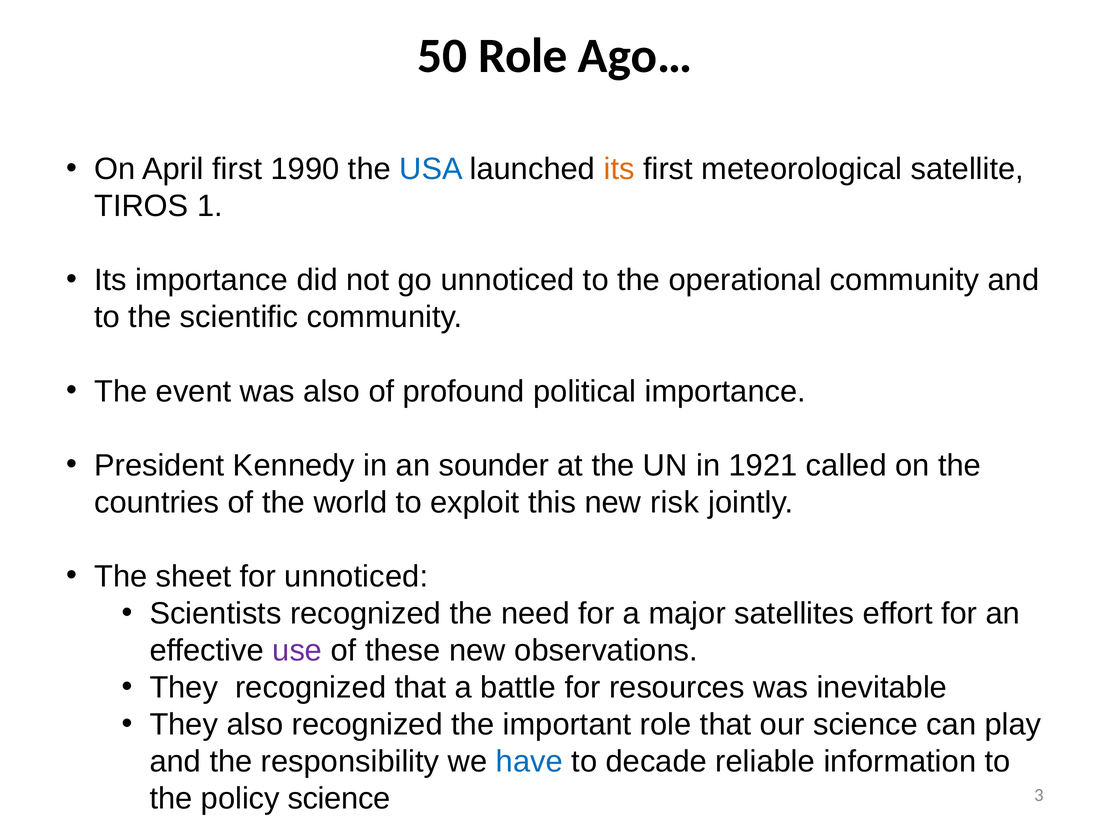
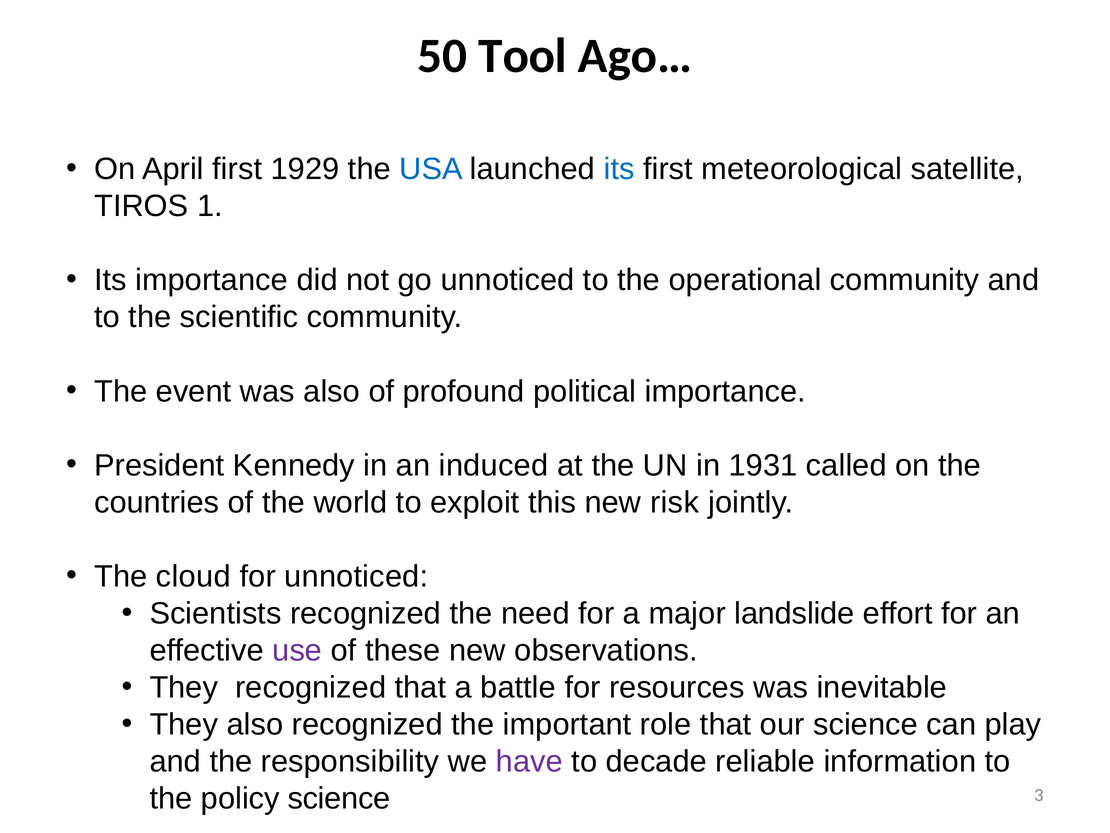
50 Role: Role -> Tool
1990: 1990 -> 1929
its at (619, 169) colour: orange -> blue
sounder: sounder -> induced
1921: 1921 -> 1931
sheet: sheet -> cloud
satellites: satellites -> landslide
have colour: blue -> purple
